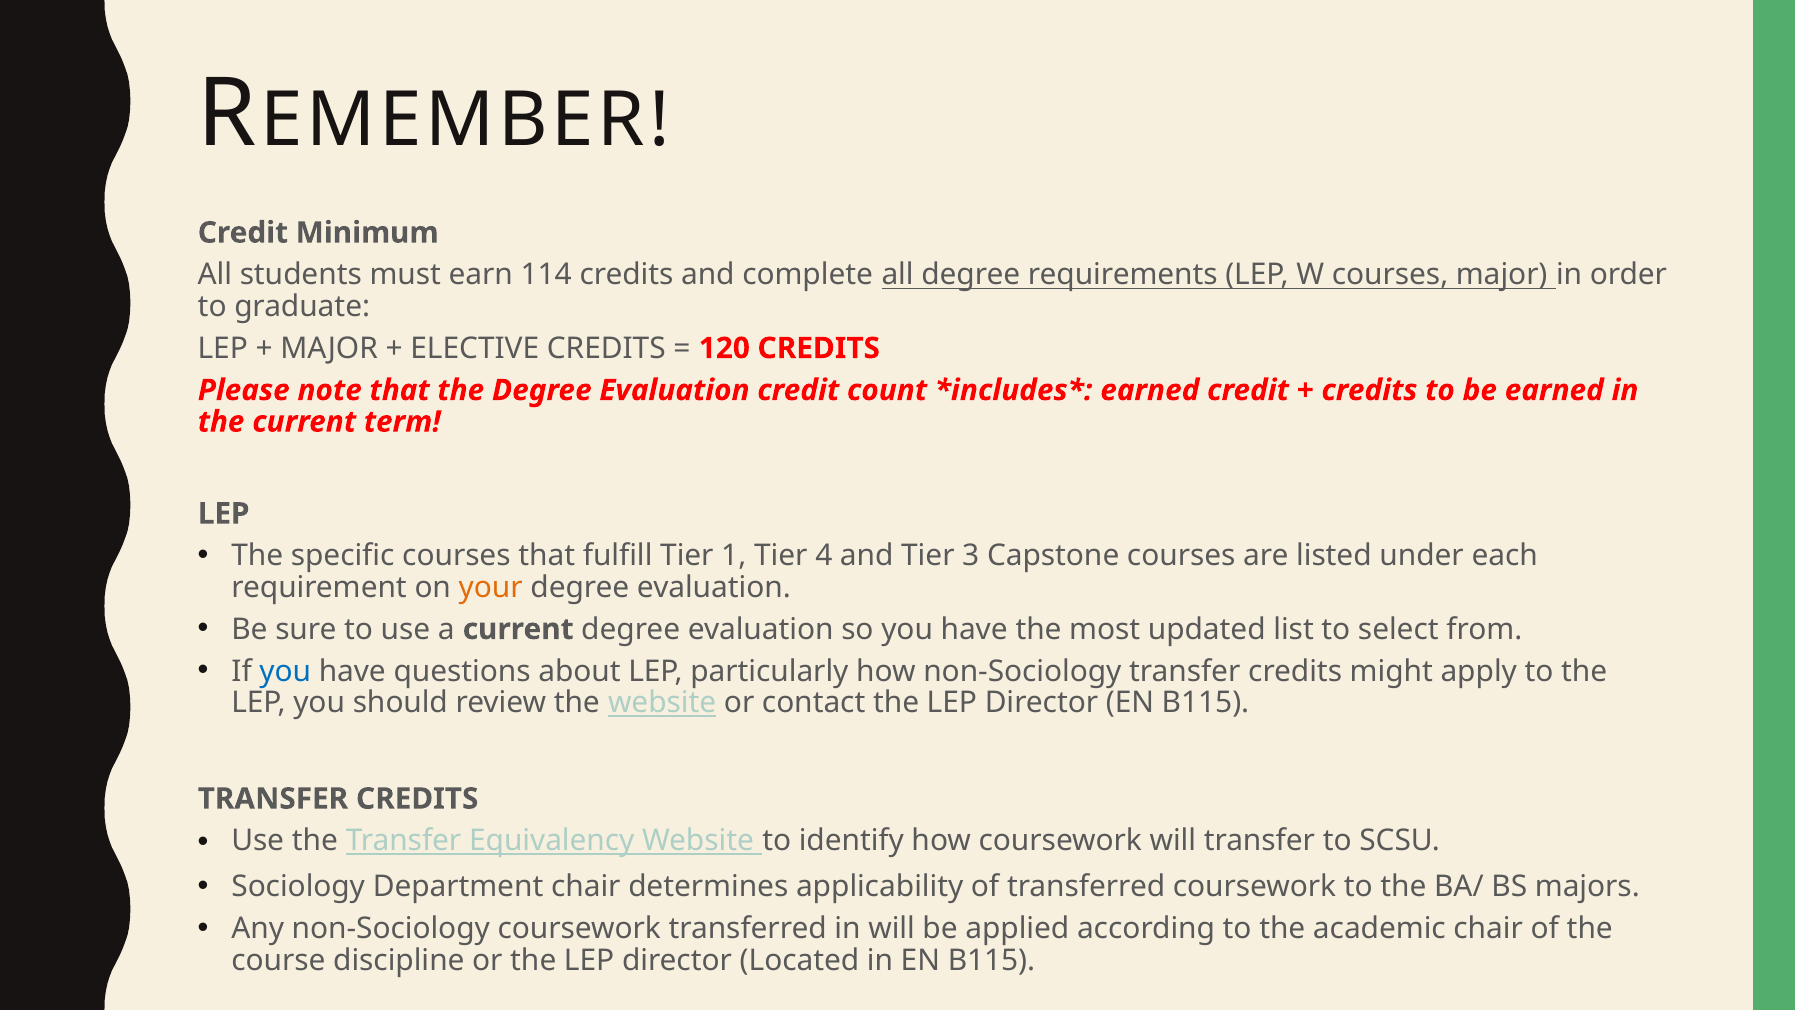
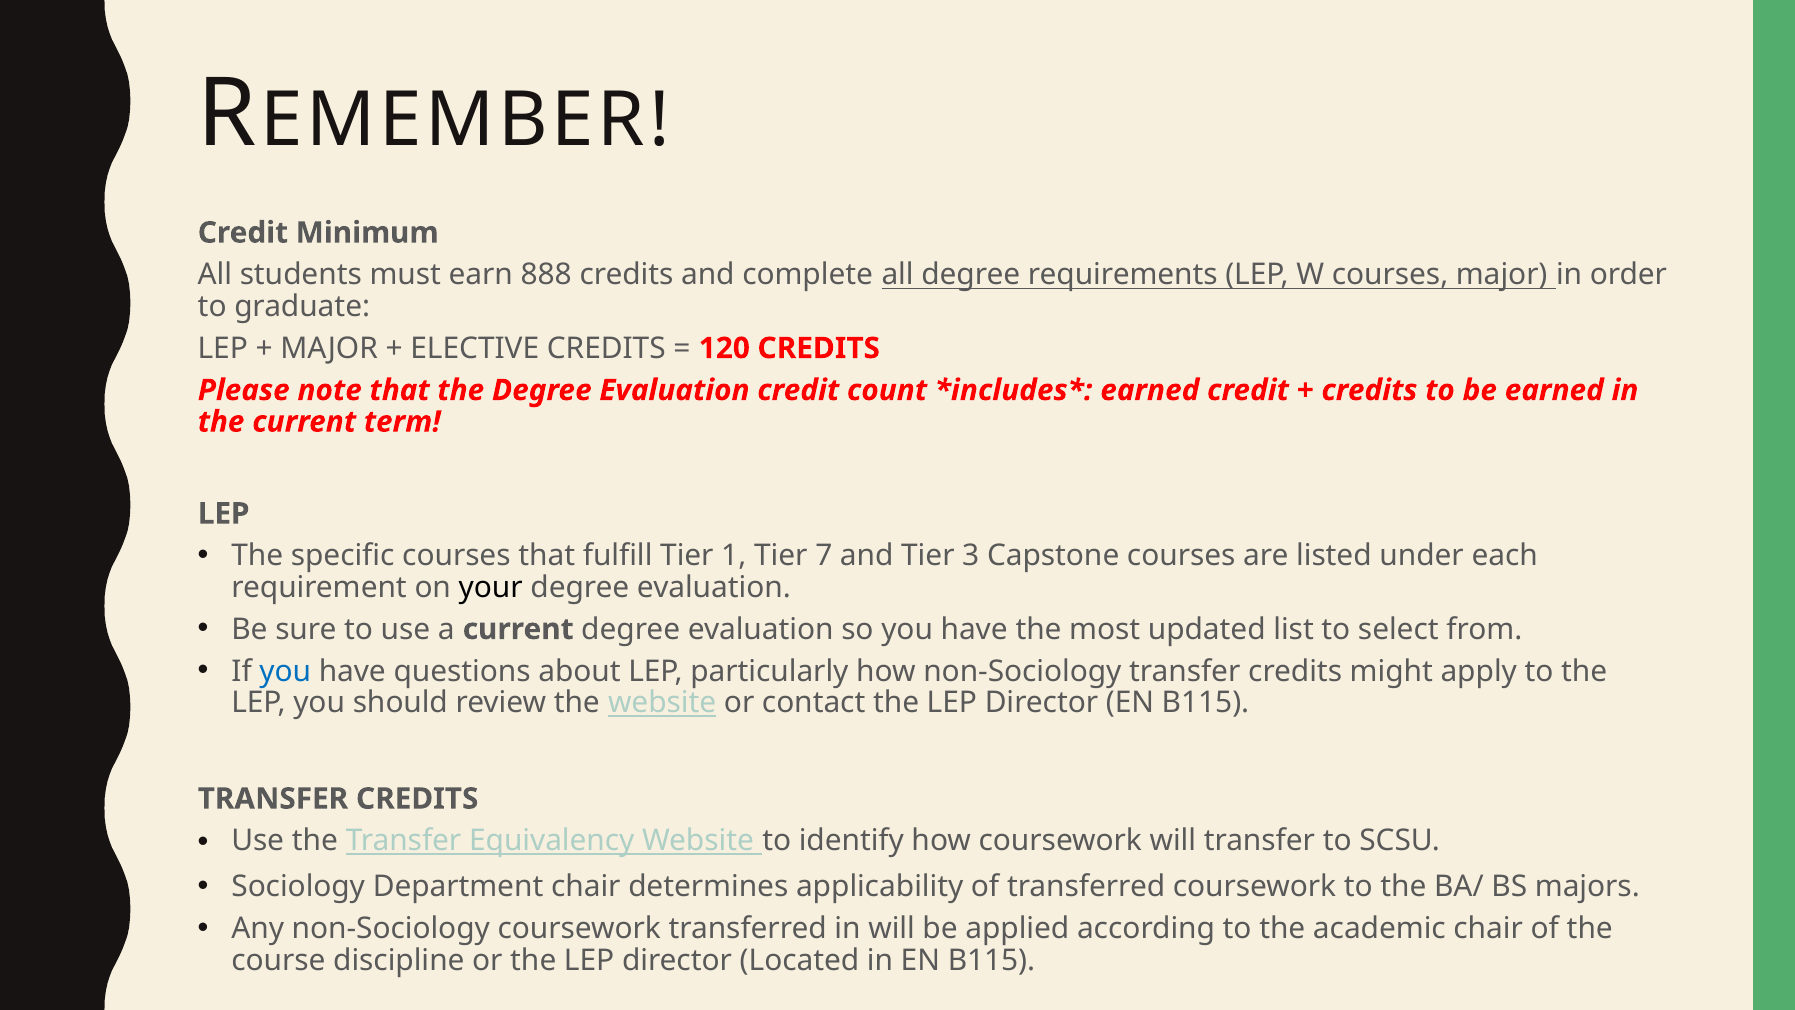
114: 114 -> 888
4: 4 -> 7
your colour: orange -> black
